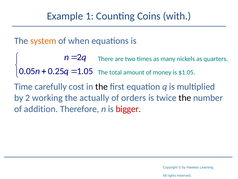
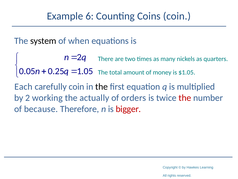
1: 1 -> 6
Coins with: with -> coin
system colour: orange -> black
Time: Time -> Each
carefully cost: cost -> coin
the at (185, 98) colour: black -> red
addition: addition -> because
